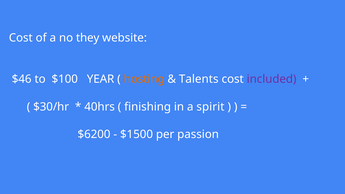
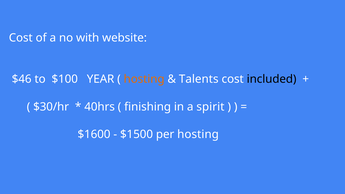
they: they -> with
included colour: purple -> black
$6200: $6200 -> $1600
per passion: passion -> hosting
